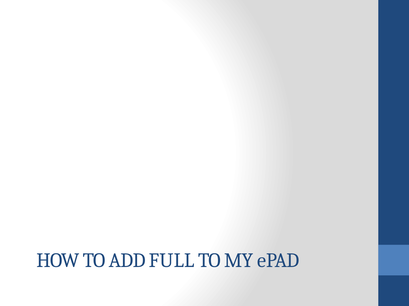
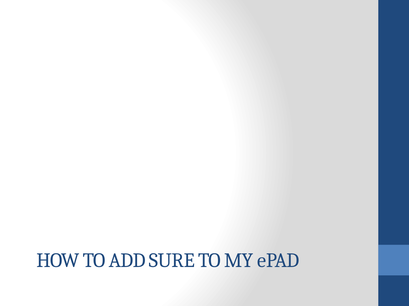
FULL: FULL -> SURE
